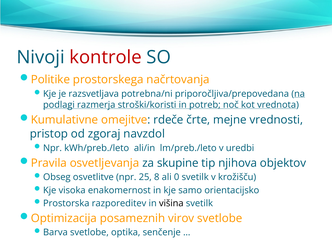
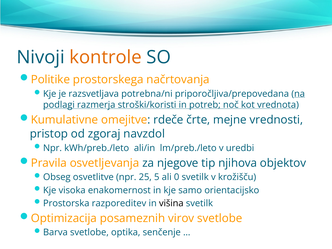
kontrole colour: red -> orange
skupine: skupine -> njegove
8: 8 -> 5
